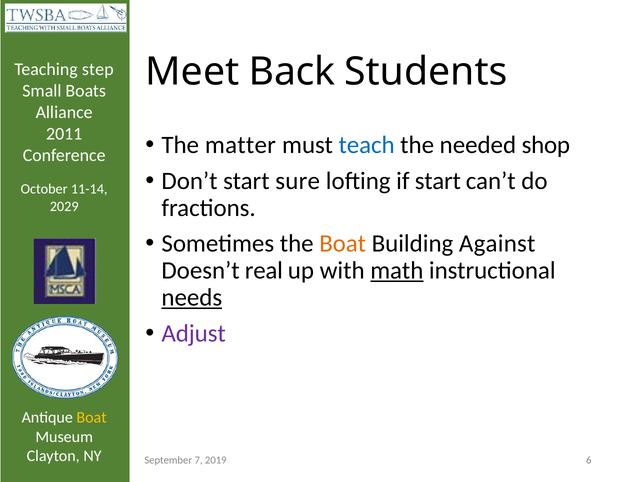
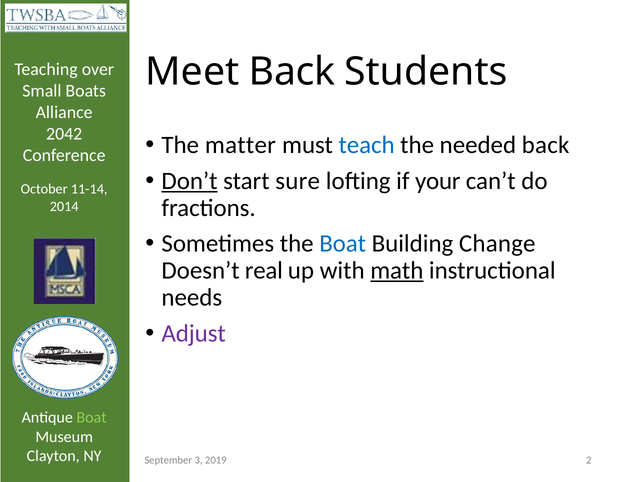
step: step -> over
2011: 2011 -> 2042
needed shop: shop -> back
Don’t underline: none -> present
if start: start -> your
2029: 2029 -> 2014
Boat at (343, 243) colour: orange -> blue
Against: Against -> Change
needs underline: present -> none
Boat at (92, 417) colour: yellow -> light green
6: 6 -> 2
7: 7 -> 3
